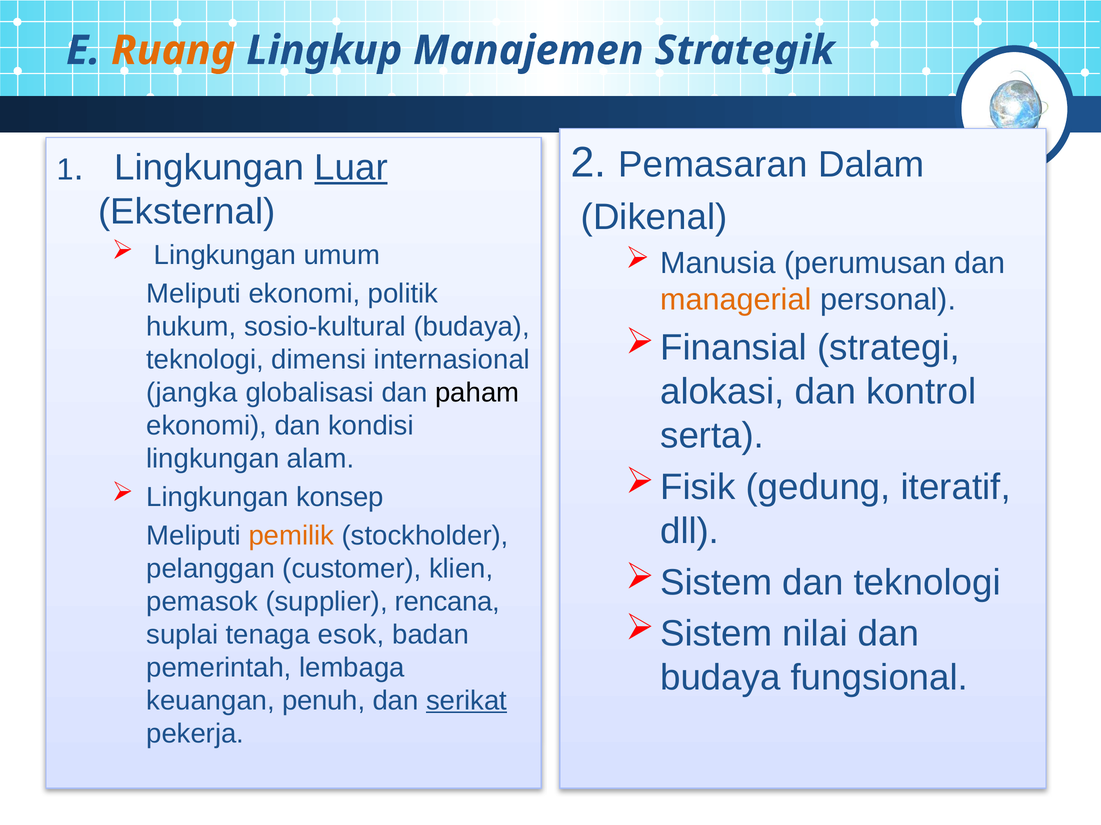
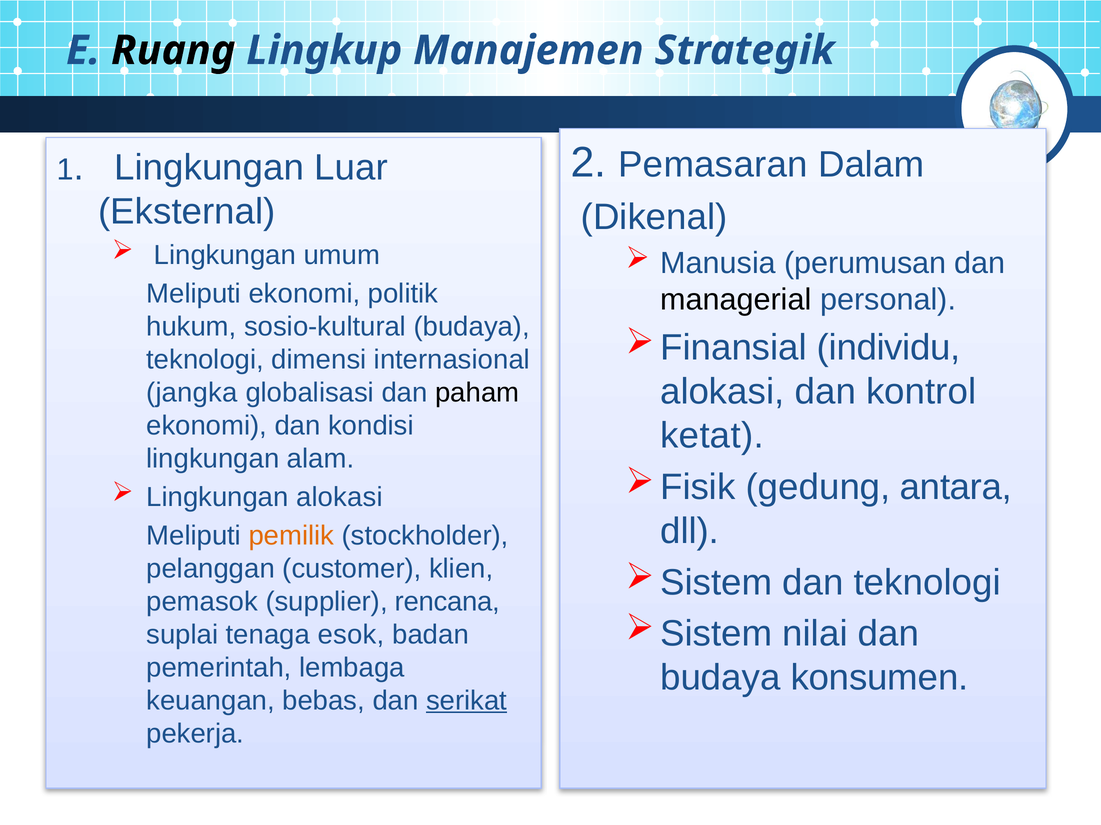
Ruang colour: orange -> black
Luar underline: present -> none
managerial colour: orange -> black
strategi: strategi -> individu
serta: serta -> ketat
iteratif: iteratif -> antara
Lingkungan konsep: konsep -> alokasi
fungsional: fungsional -> konsumen
penuh: penuh -> bebas
